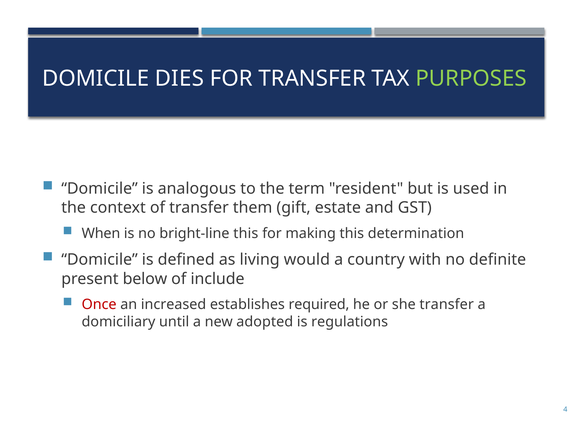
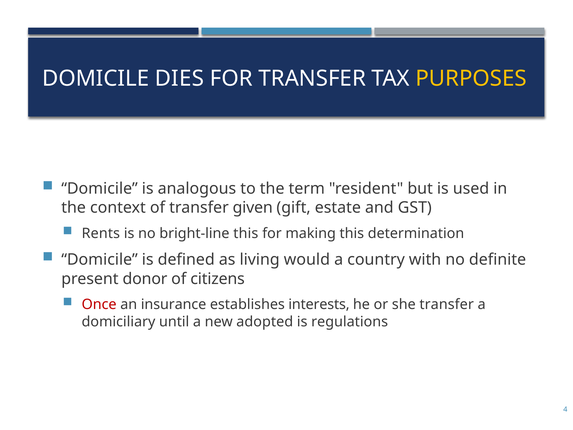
PURPOSES colour: light green -> yellow
them: them -> given
When: When -> Rents
below: below -> donor
include: include -> citizens
increased: increased -> insurance
required: required -> interests
